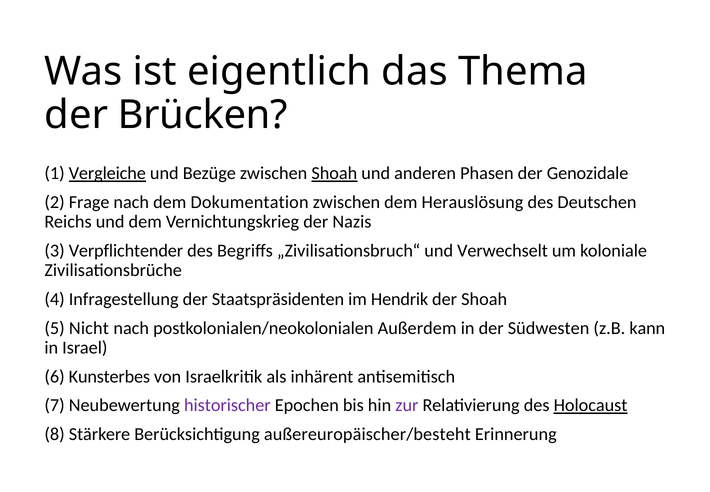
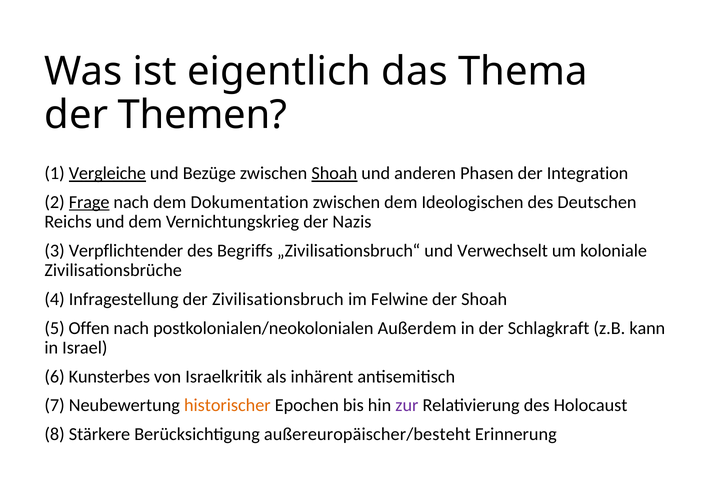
Brücken: Brücken -> Themen
Genozidale: Genozidale -> Integration
Frage underline: none -> present
Herauslösung: Herauslösung -> Ideologischen
Staatspräsidenten: Staatspräsidenten -> Zivilisationsbruch
Hendrik: Hendrik -> Felwine
Nicht: Nicht -> Offen
Südwesten: Südwesten -> Schlagkraft
historischer colour: purple -> orange
Holocaust underline: present -> none
